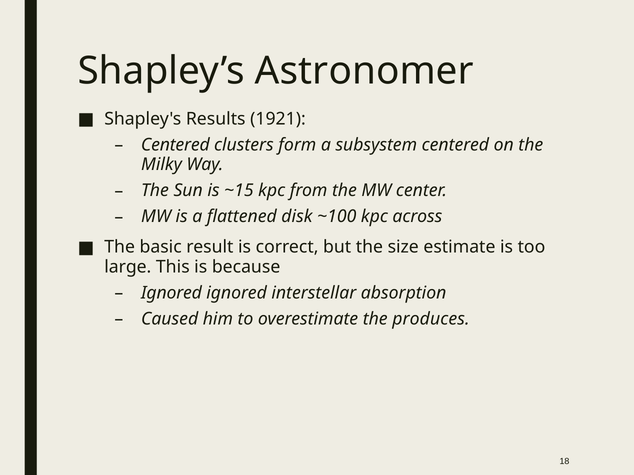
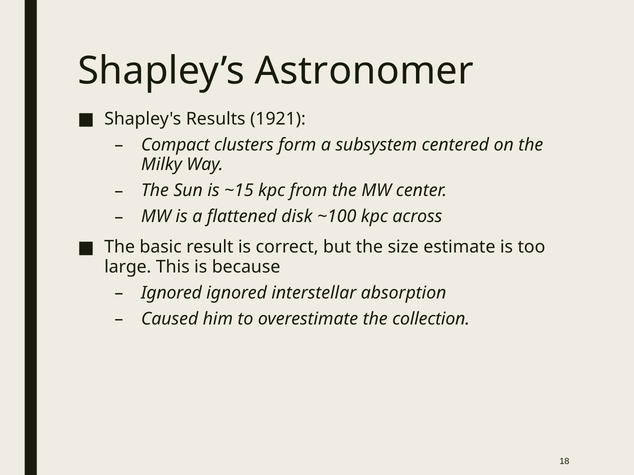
Centered at (175, 145): Centered -> Compact
produces: produces -> collection
